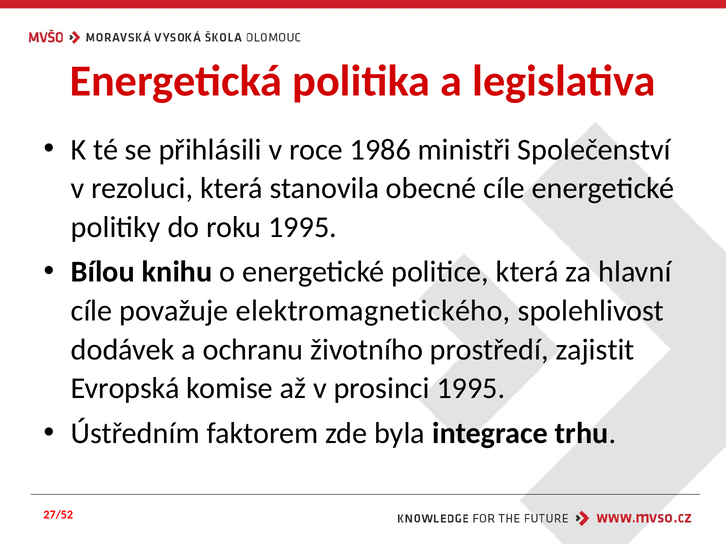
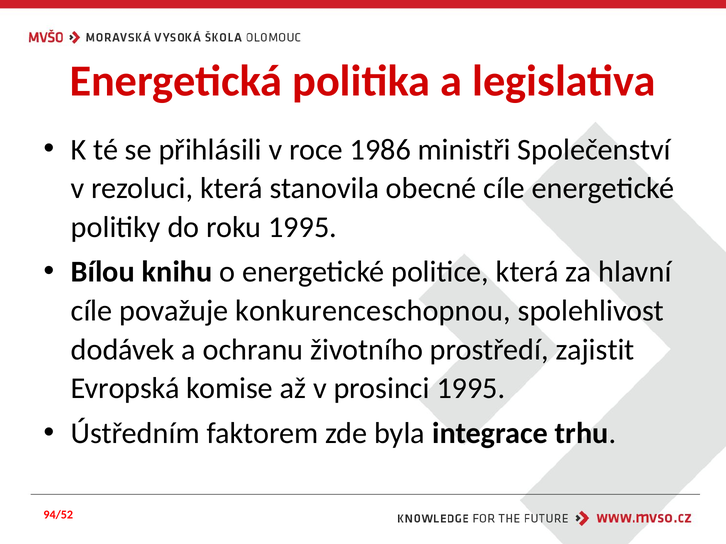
elektromagnetického: elektromagnetického -> konkurenceschopnou
27/52: 27/52 -> 94/52
